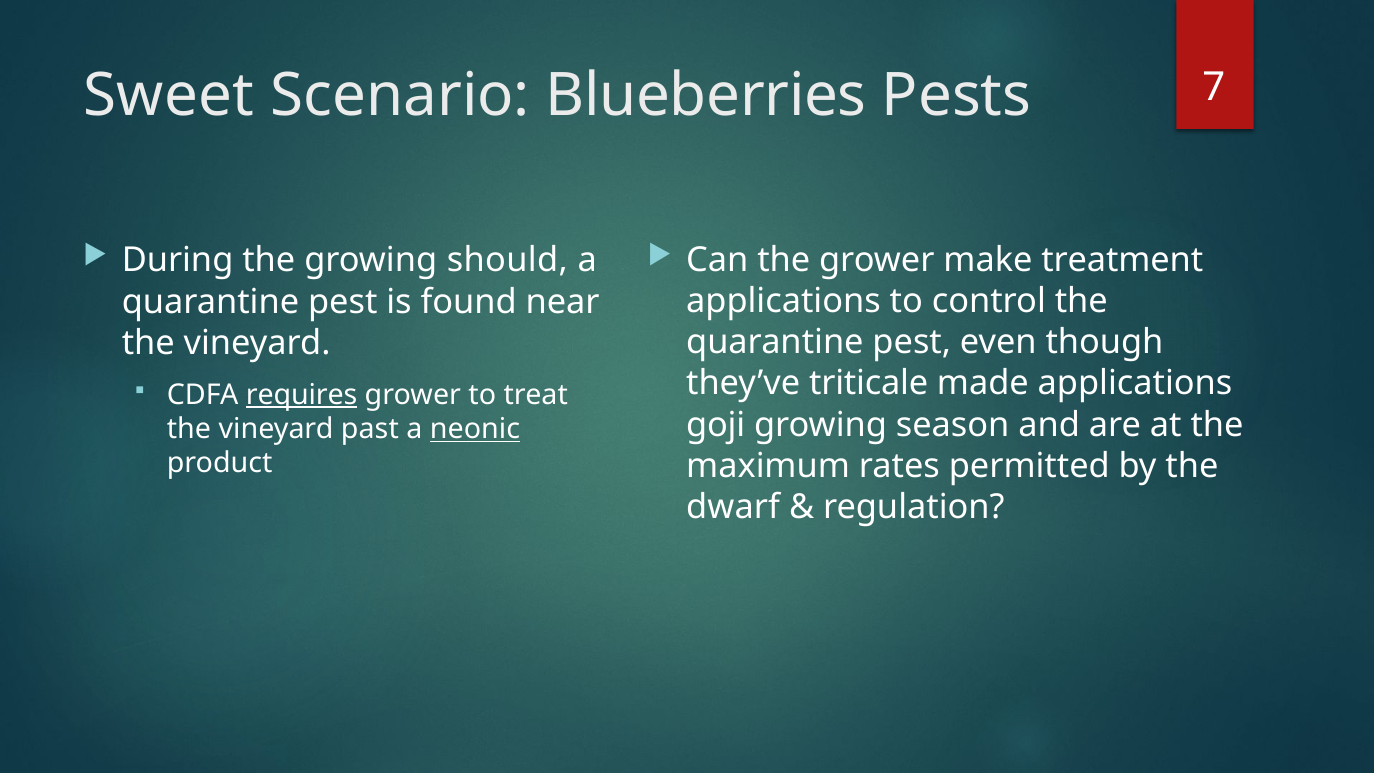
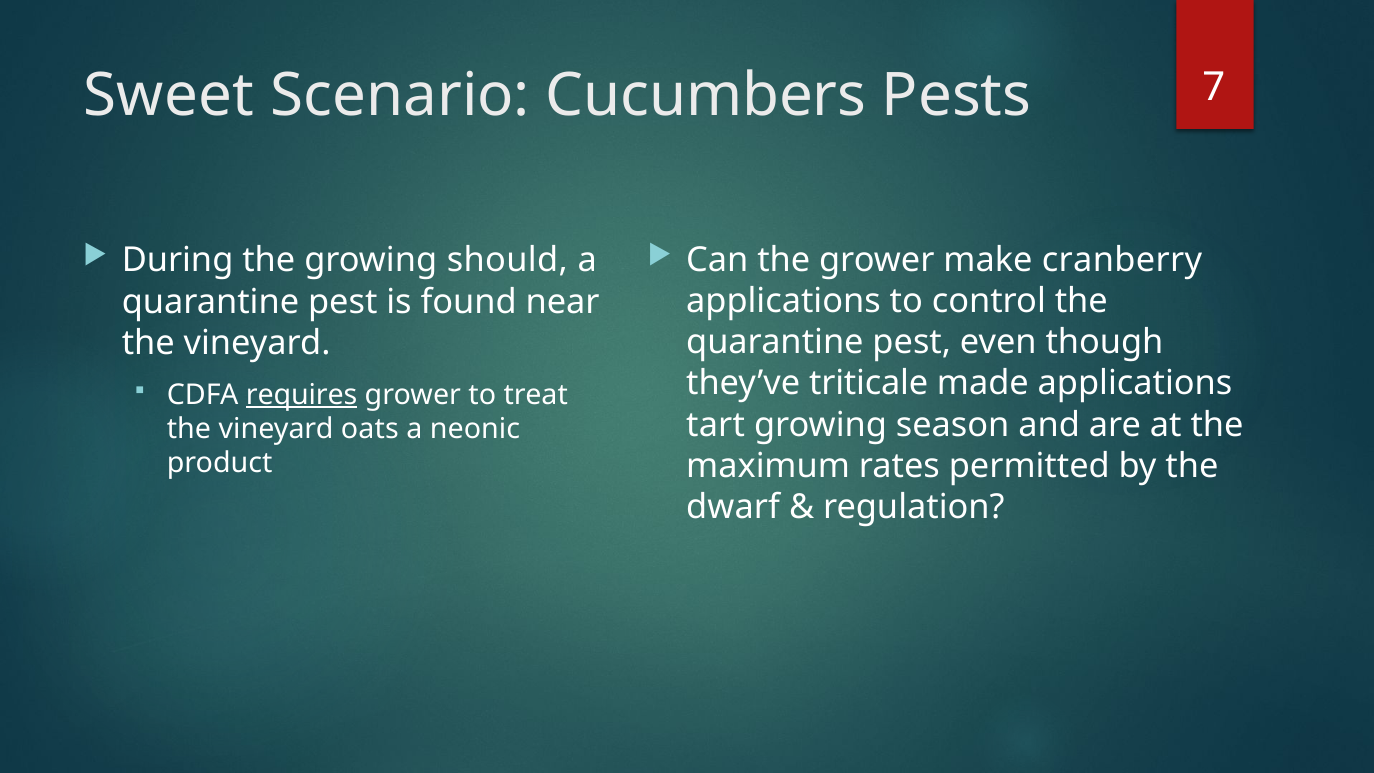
Blueberries: Blueberries -> Cucumbers
treatment: treatment -> cranberry
goji: goji -> tart
past: past -> oats
neonic underline: present -> none
